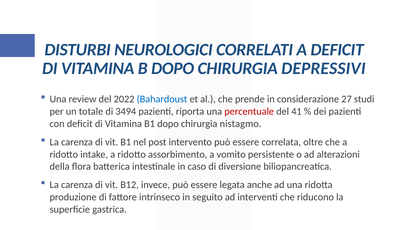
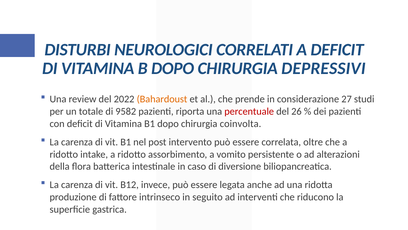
Bahardoust colour: blue -> orange
3494: 3494 -> 9582
41: 41 -> 26
nistagmo: nistagmo -> coinvolta
